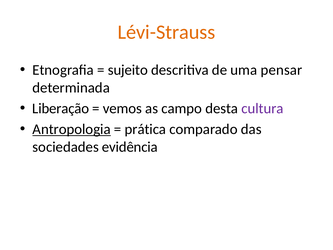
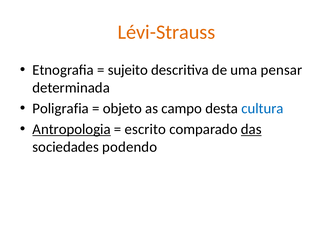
Liberação: Liberação -> Poligrafia
vemos: vemos -> objeto
cultura colour: purple -> blue
prática: prática -> escrito
das underline: none -> present
evidência: evidência -> podendo
